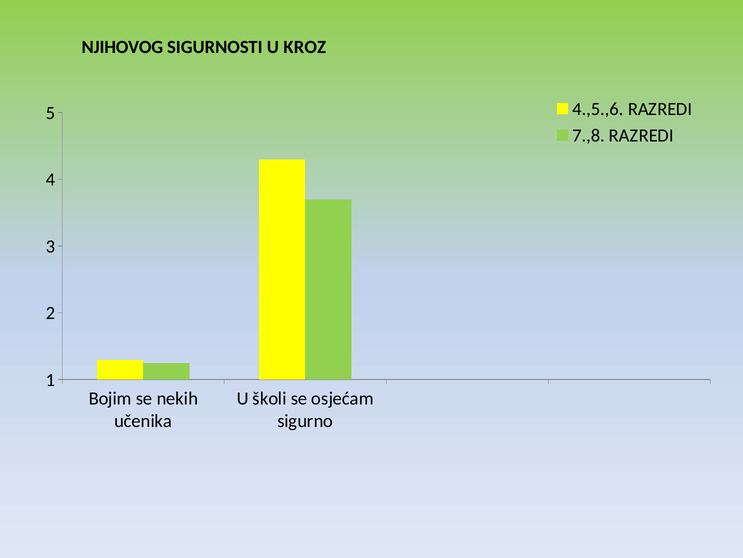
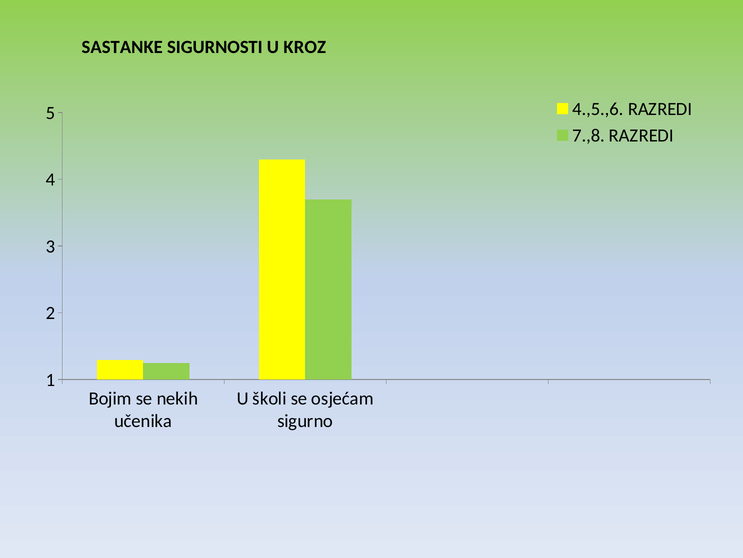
NJIHOVOG: NJIHOVOG -> SASTANKE
